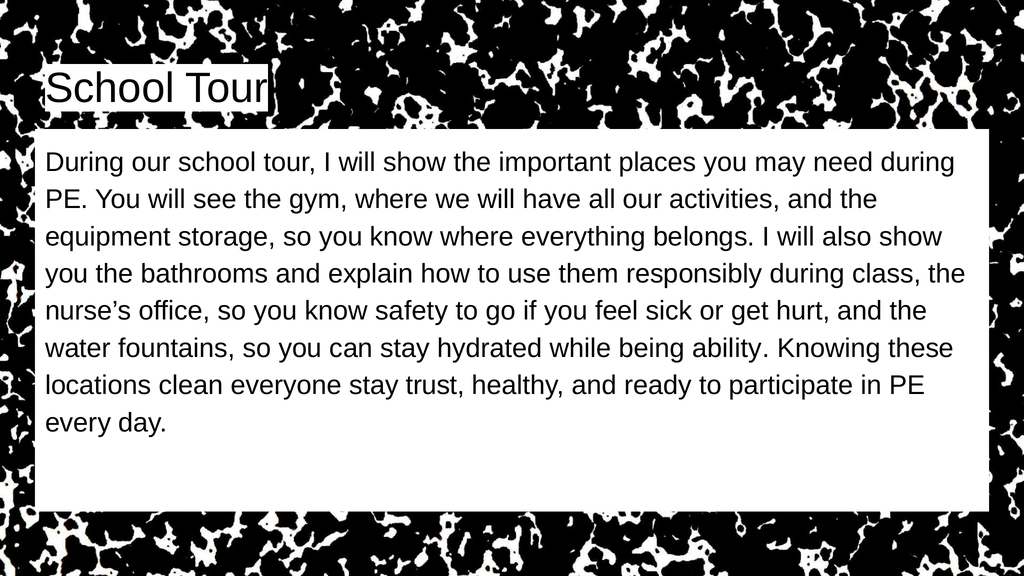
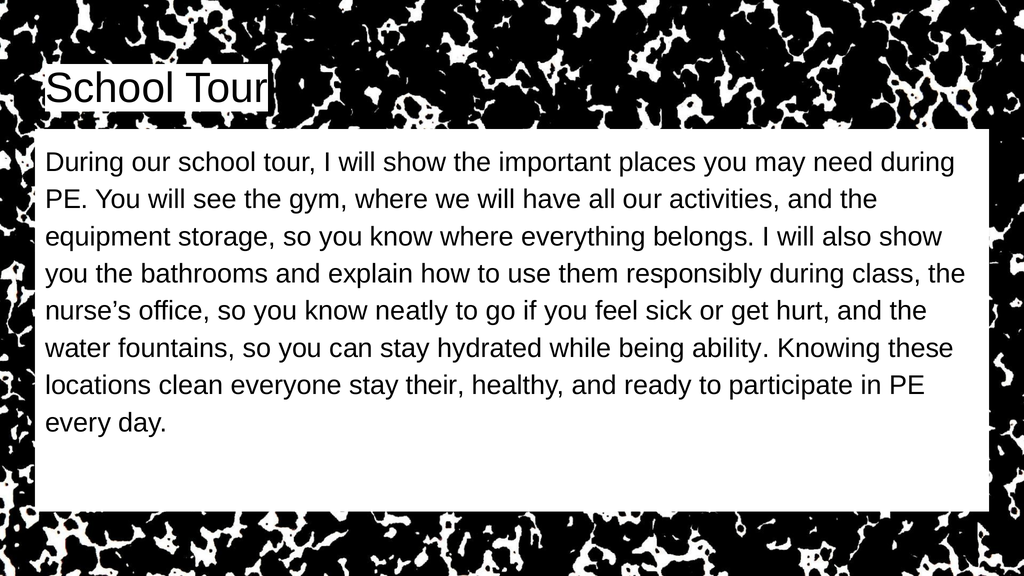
safety: safety -> neatly
trust: trust -> their
